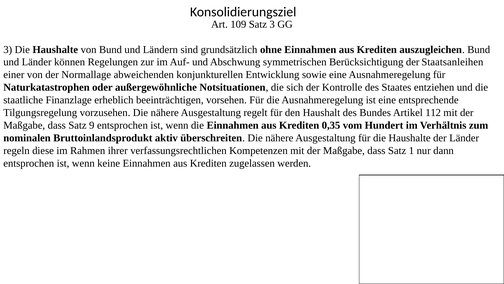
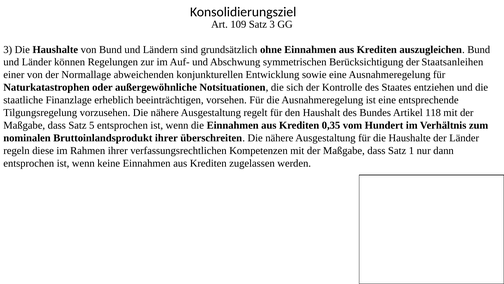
112: 112 -> 118
9: 9 -> 5
Bruttoinlandsprodukt aktiv: aktiv -> ihrer
